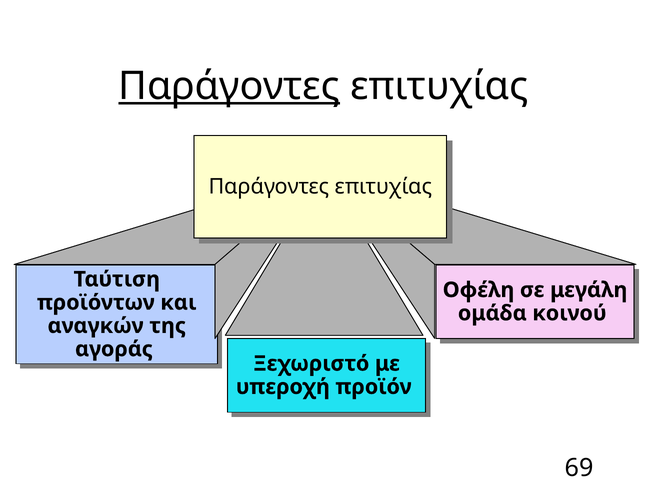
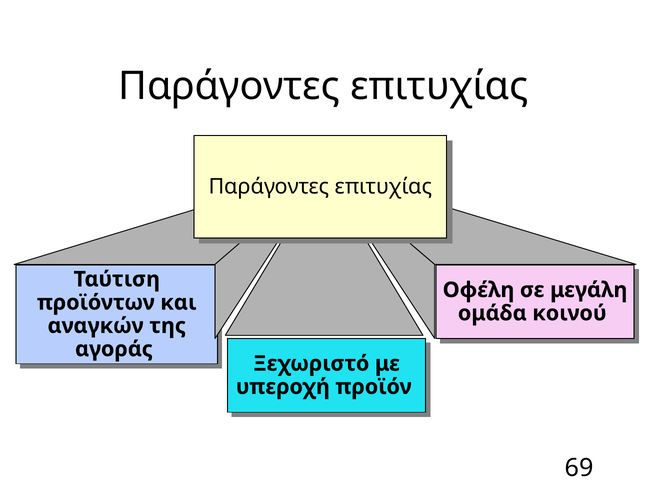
Παράγοντες at (229, 86) underline: present -> none
